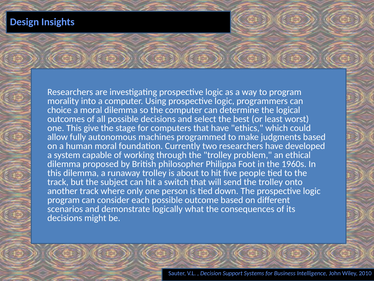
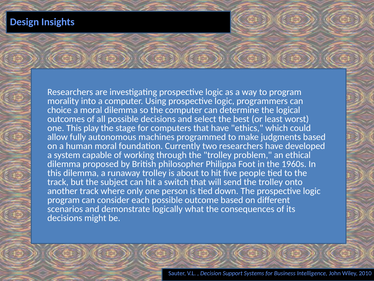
give: give -> play
